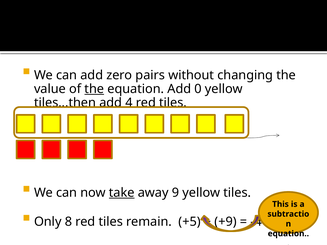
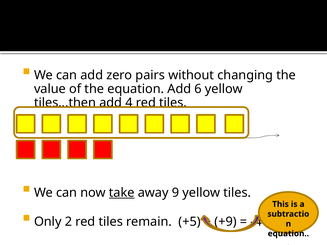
the at (94, 89) underline: present -> none
0: 0 -> 6
8: 8 -> 2
